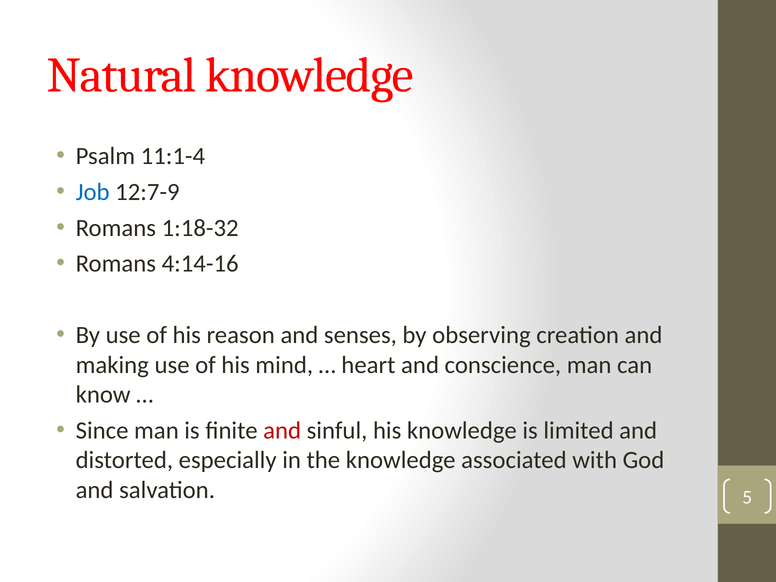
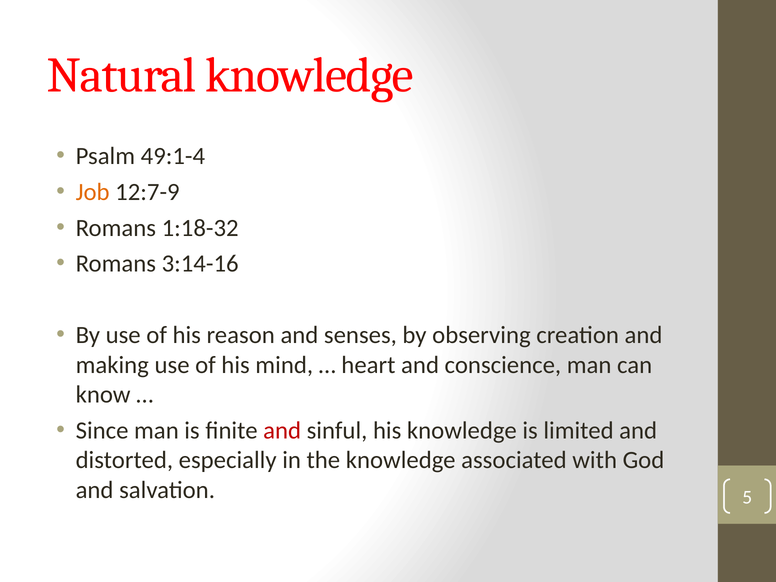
11:1-4: 11:1-4 -> 49:1-4
Job colour: blue -> orange
4:14-16: 4:14-16 -> 3:14-16
